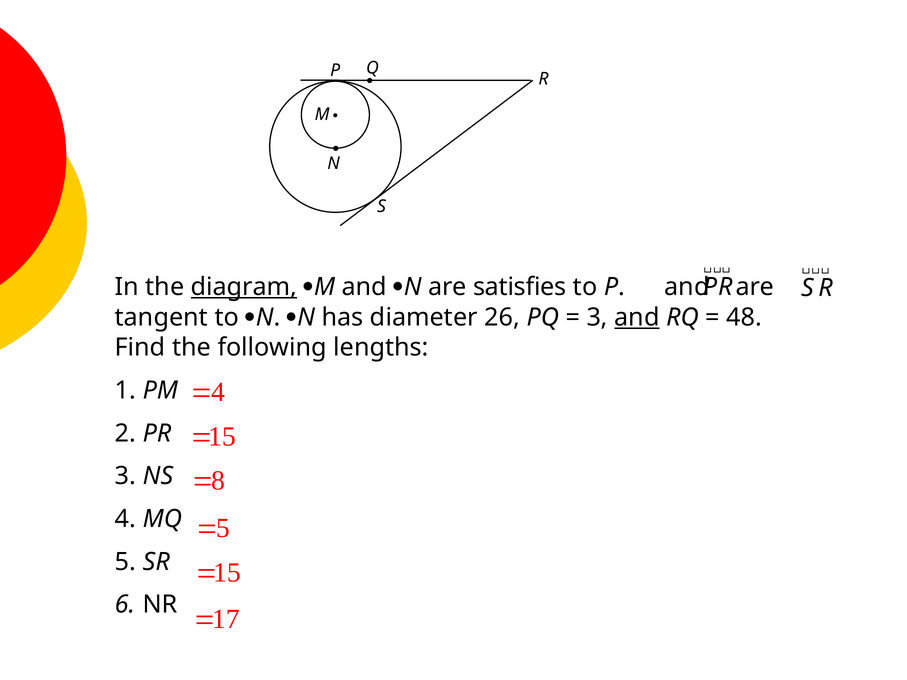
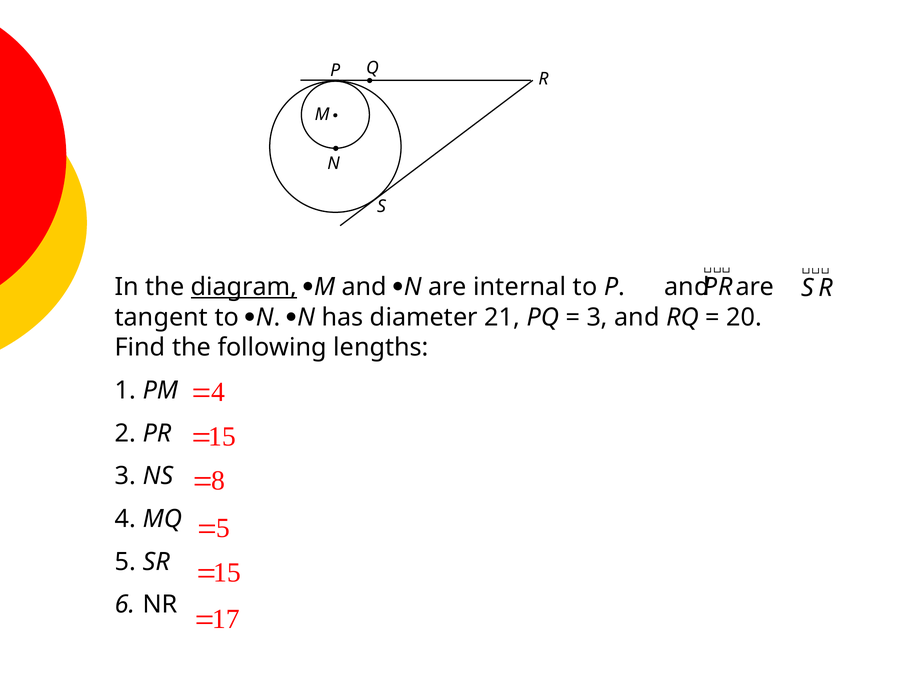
satisfies: satisfies -> internal
26: 26 -> 21
and at (637, 317) underline: present -> none
48: 48 -> 20
